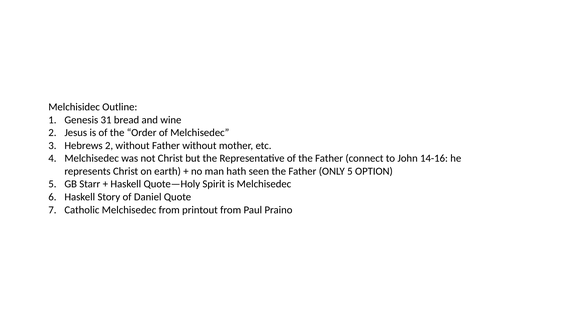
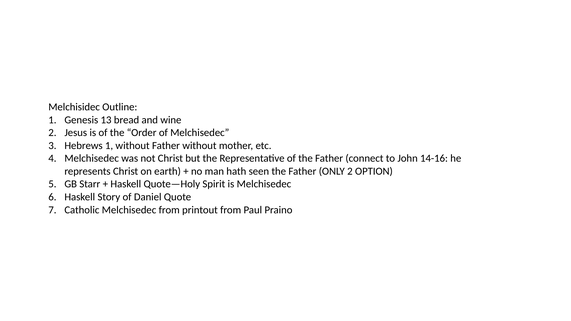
31: 31 -> 13
Hebrews 2: 2 -> 1
ONLY 5: 5 -> 2
